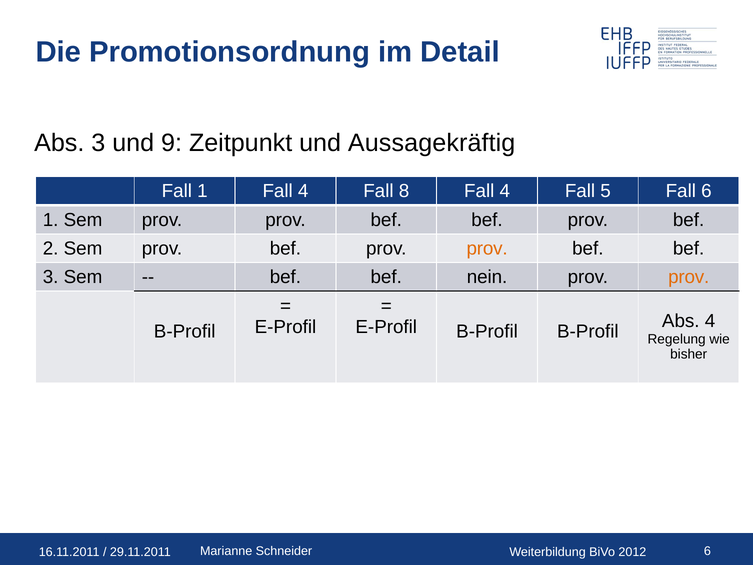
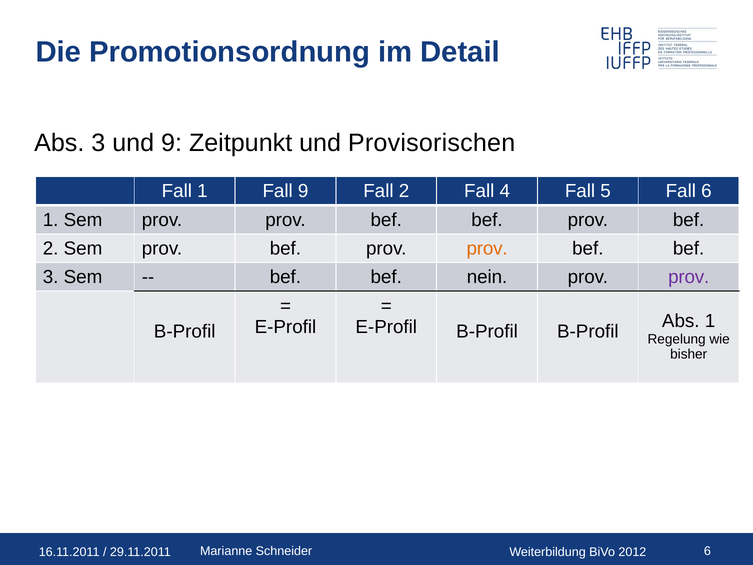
Aussagekräftig: Aussagekräftig -> Provisorischen
1 Fall 4: 4 -> 9
Fall 8: 8 -> 2
prov at (689, 277) colour: orange -> purple
Abs 4: 4 -> 1
